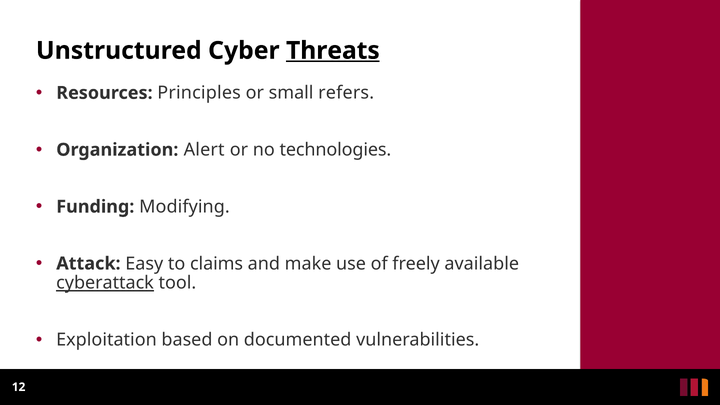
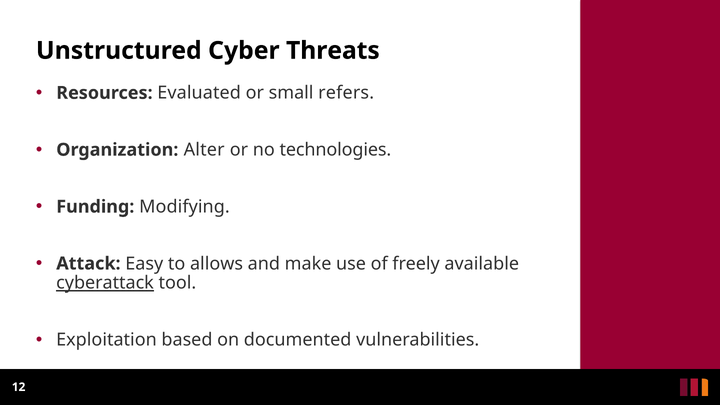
Threats underline: present -> none
Principles: Principles -> Evaluated
Alert: Alert -> Alter
claims: claims -> allows
